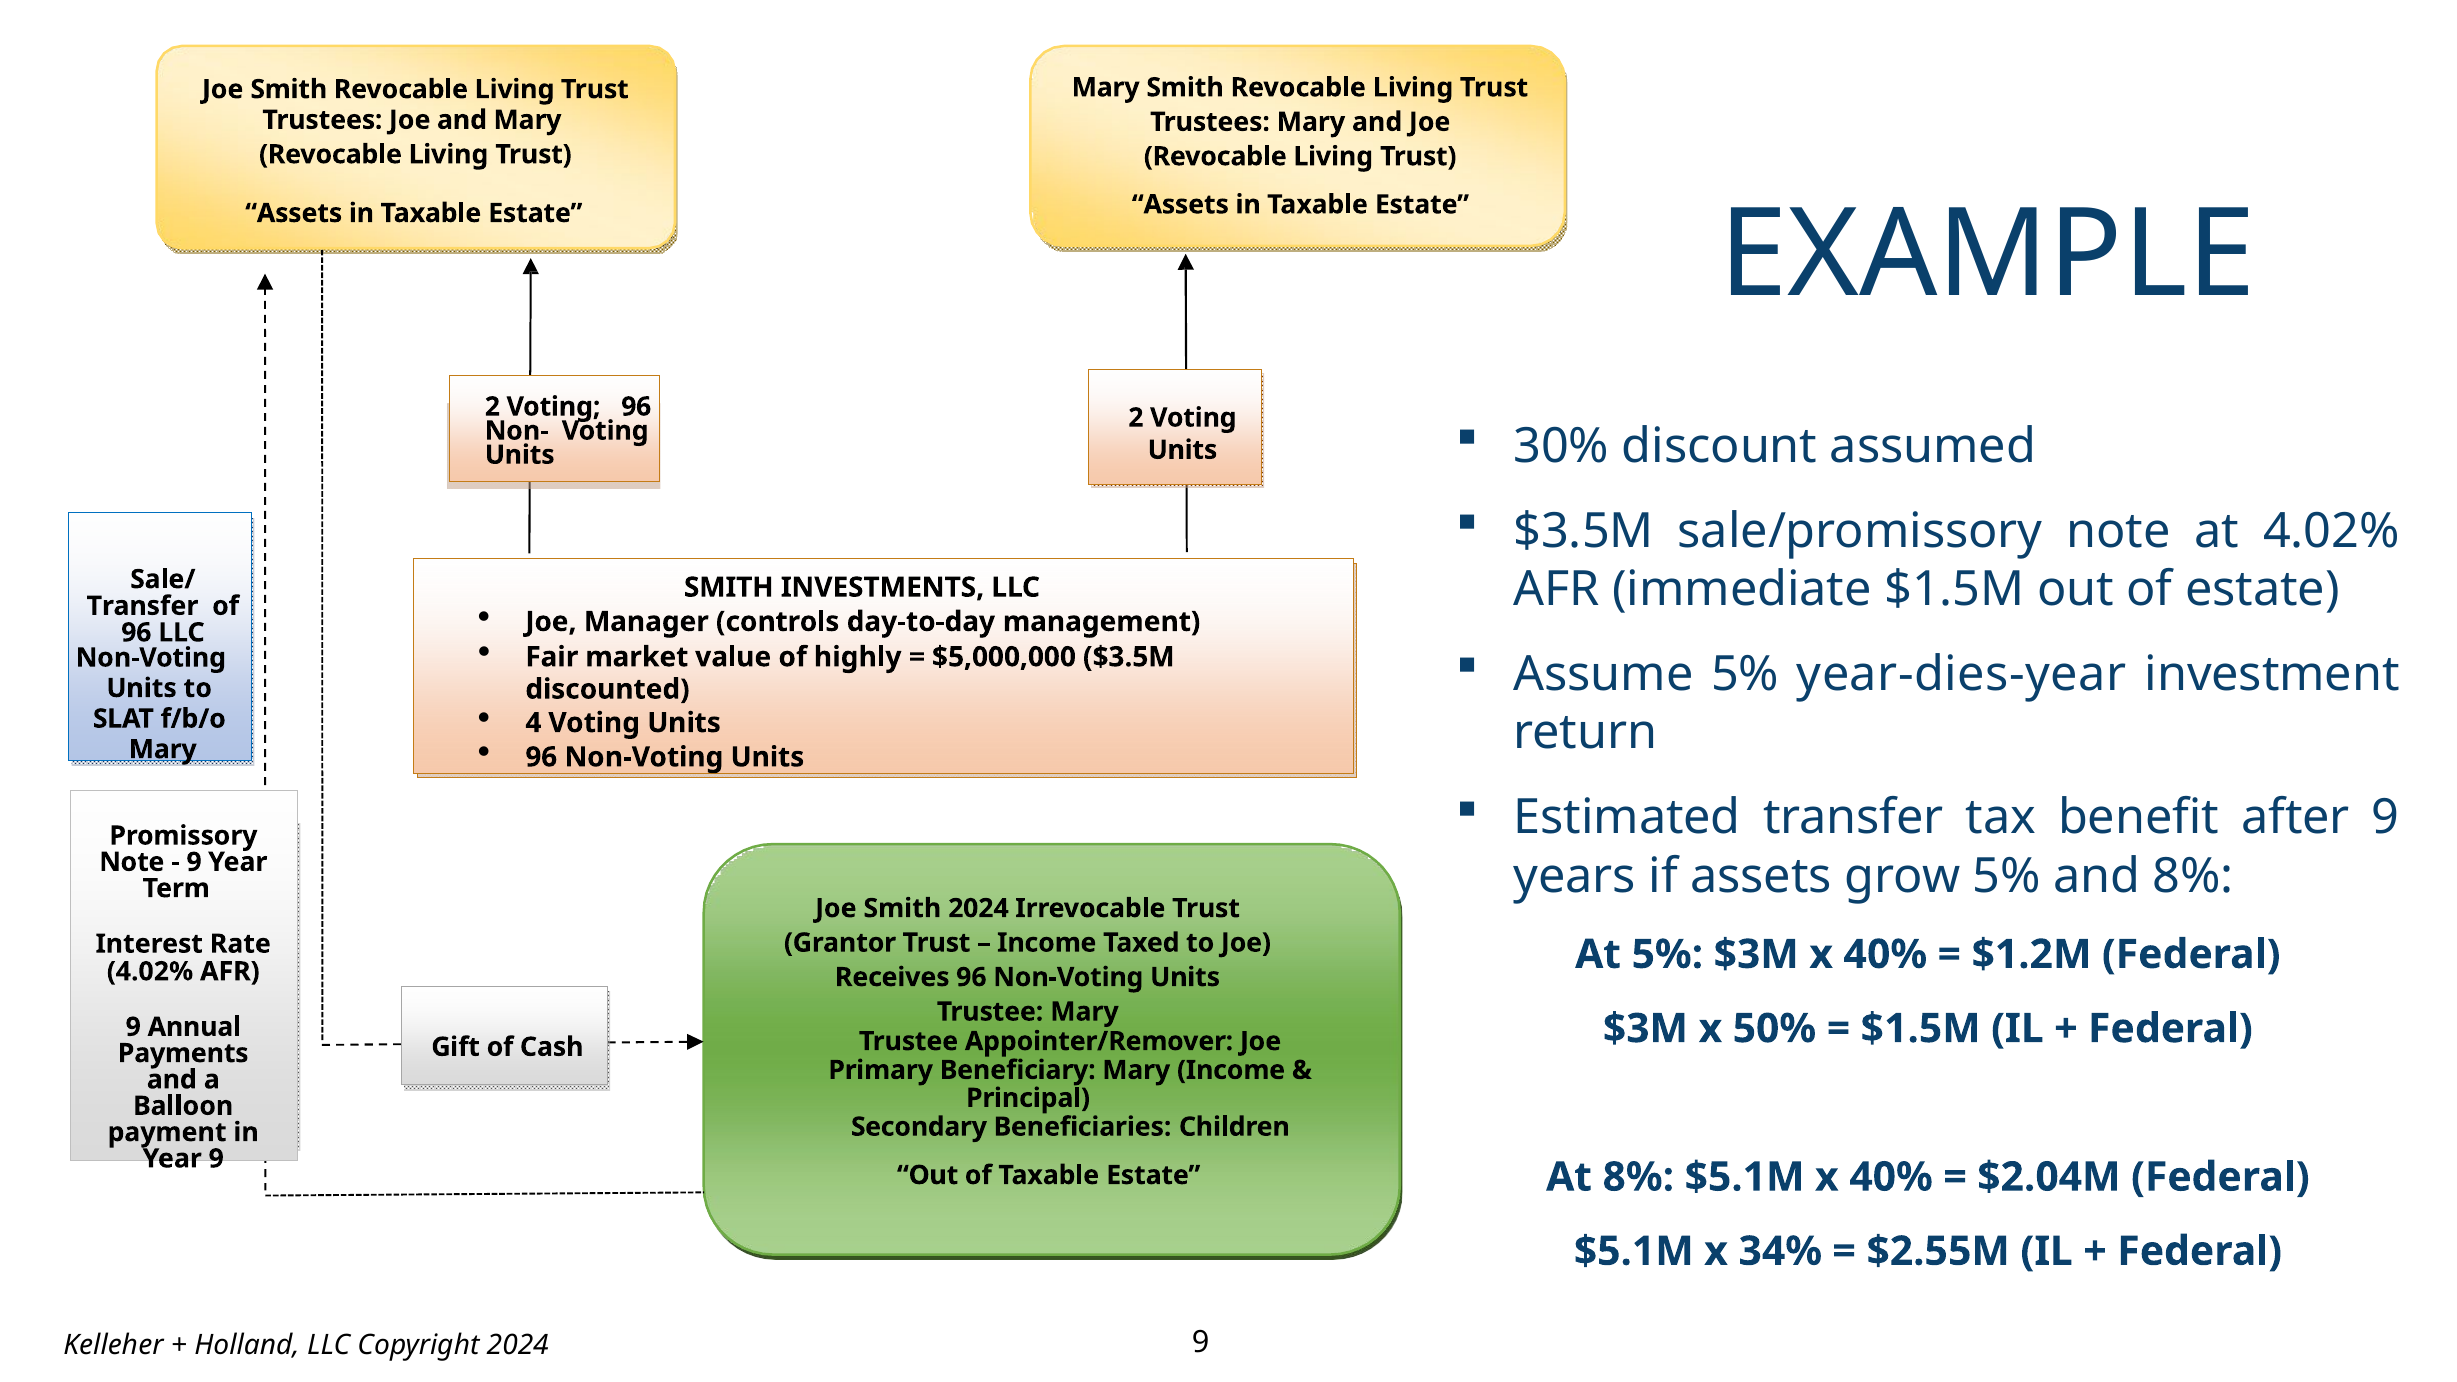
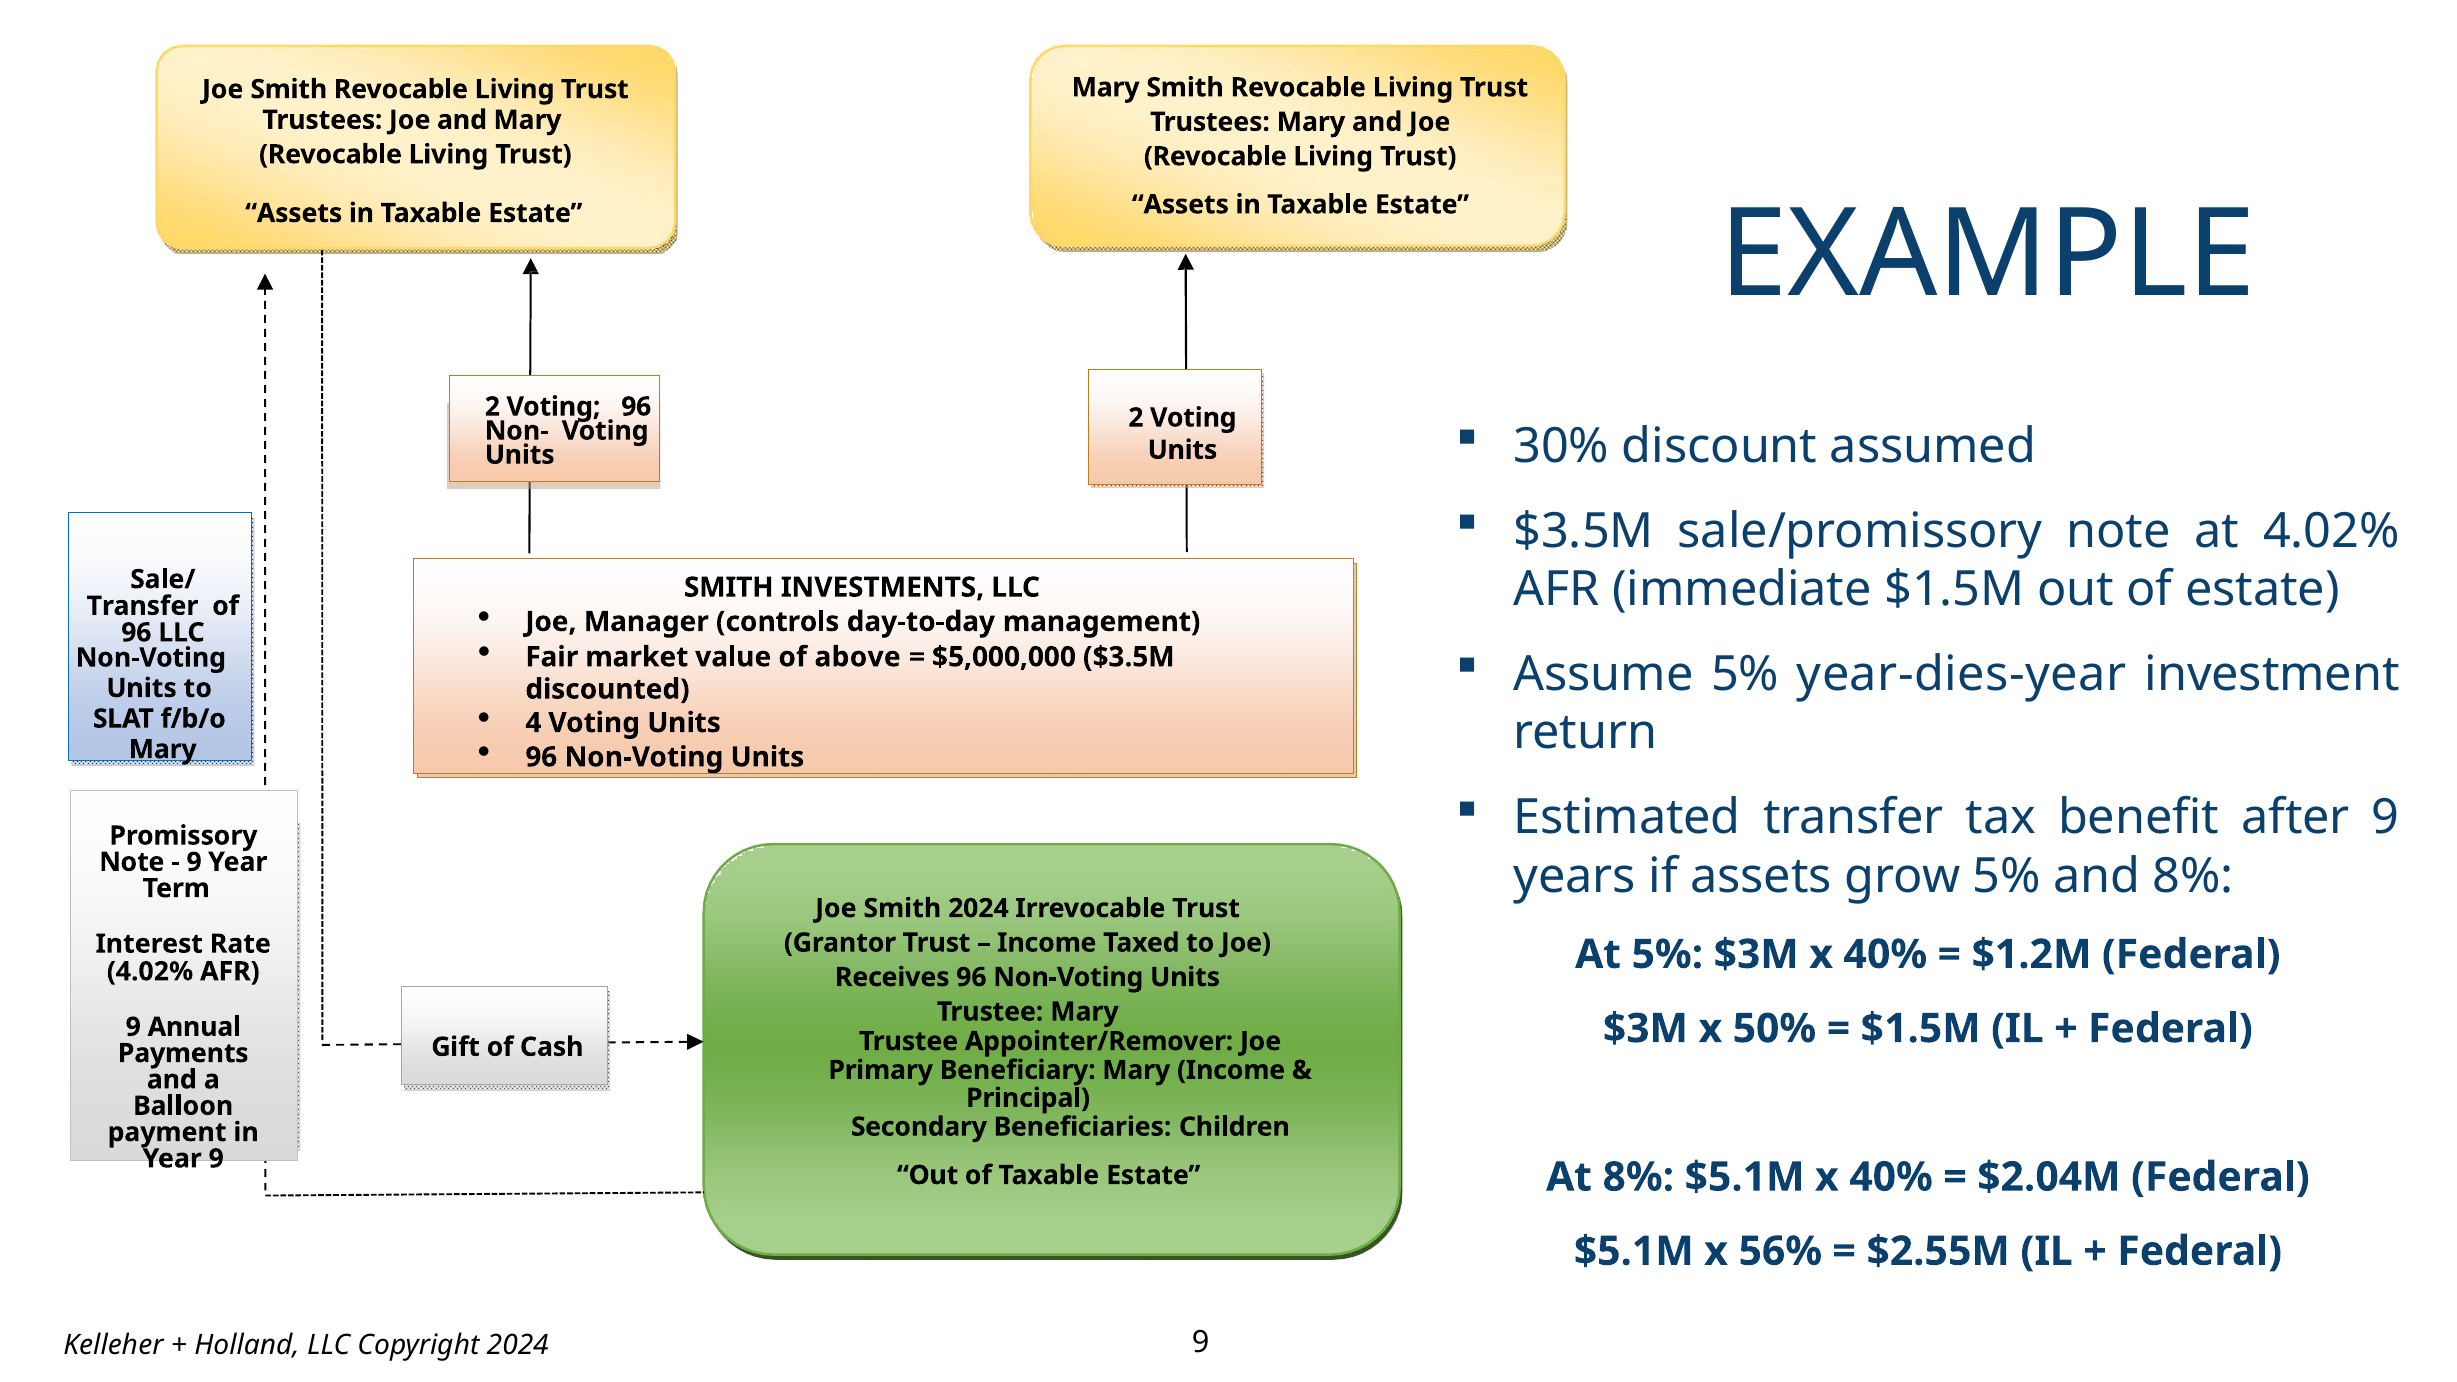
highly: highly -> above
34%: 34% -> 56%
